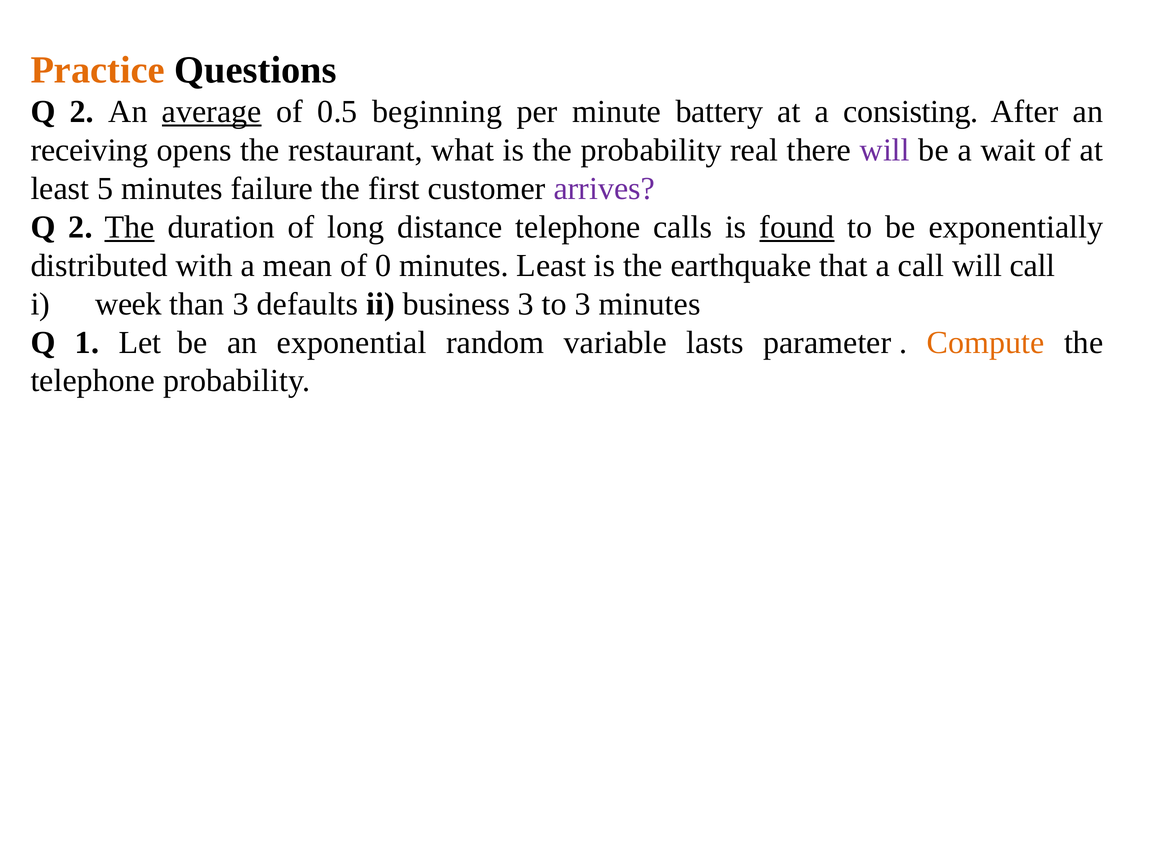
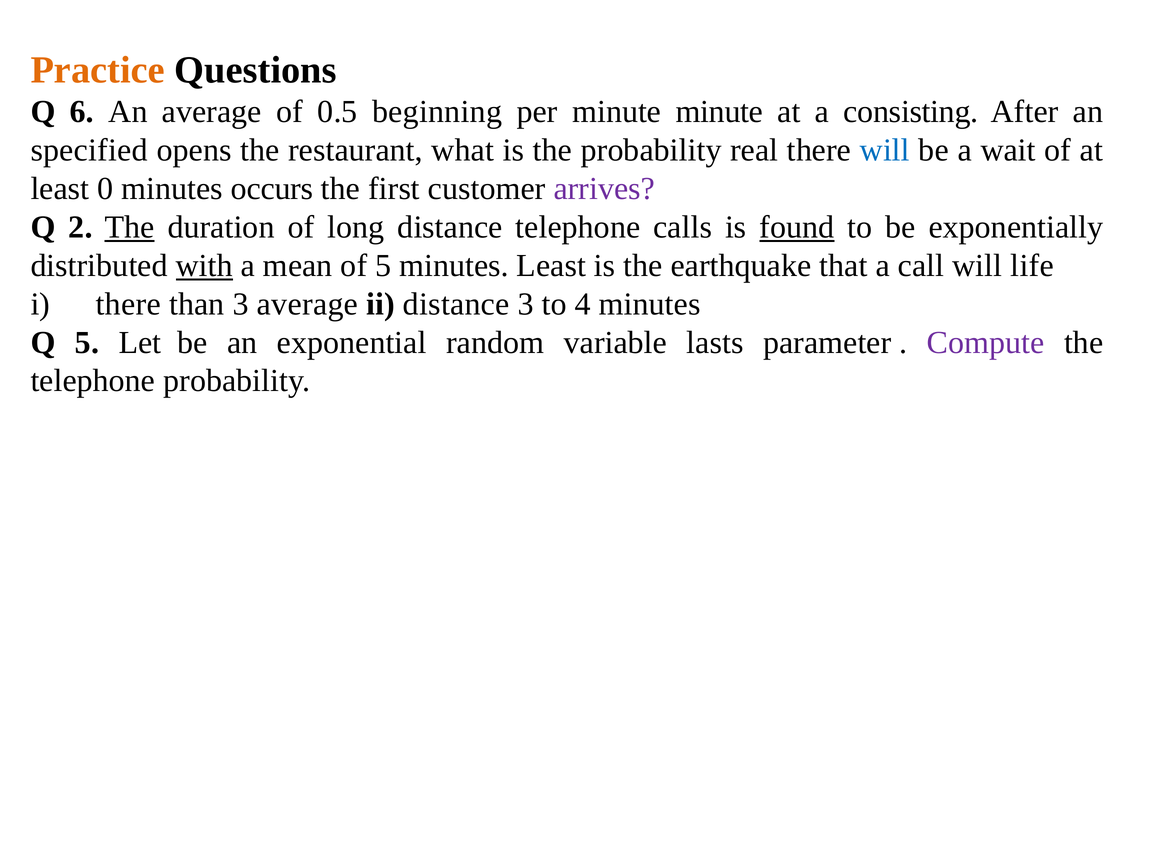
2 at (82, 112): 2 -> 6
average at (212, 112) underline: present -> none
minute battery: battery -> minute
receiving: receiving -> specified
will at (885, 150) colour: purple -> blue
5: 5 -> 0
failure: failure -> occurs
with underline: none -> present
of 0: 0 -> 5
will call: call -> life
week at (129, 304): week -> there
3 defaults: defaults -> average
ii business: business -> distance
to 3: 3 -> 4
Q 1: 1 -> 5
Compute colour: orange -> purple
